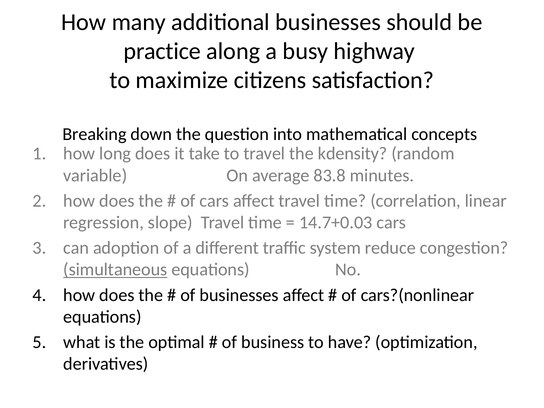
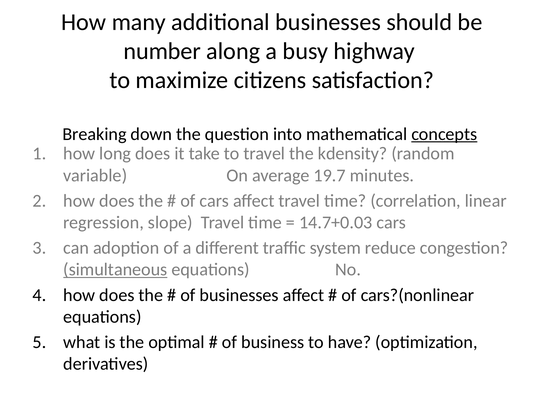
practice: practice -> number
concepts underline: none -> present
83.8: 83.8 -> 19.7
